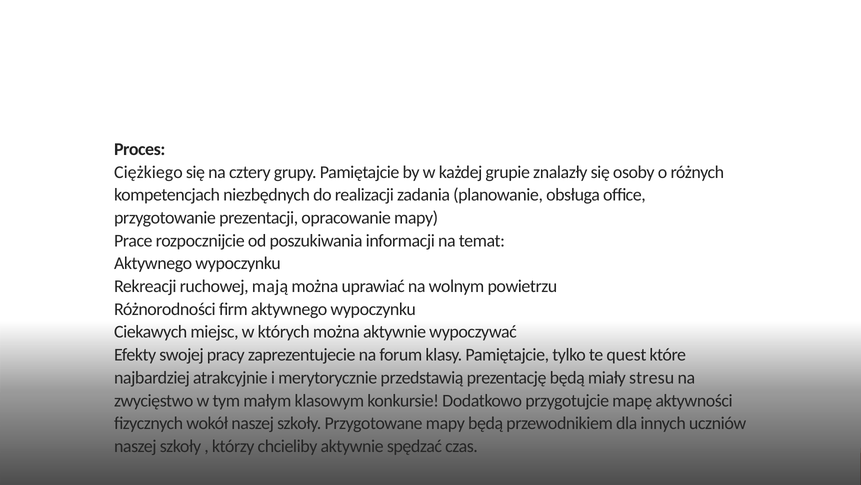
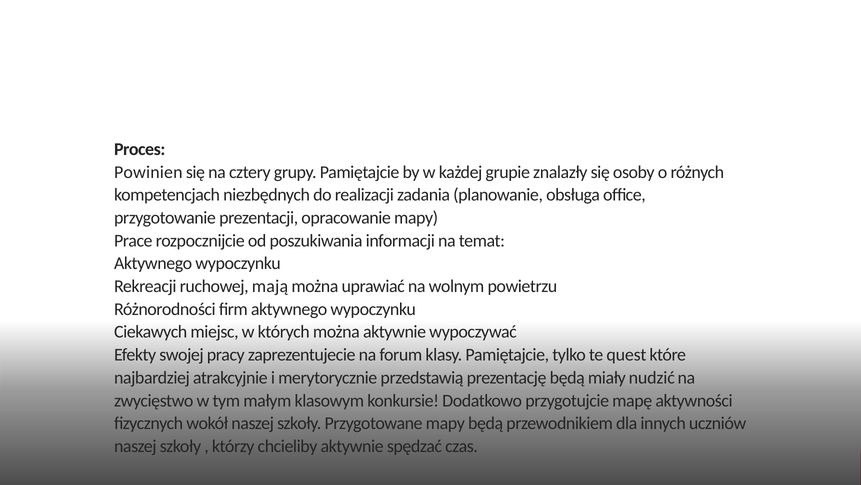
Ciężkiego: Ciężkiego -> Powinien
stresu: stresu -> nudzić
